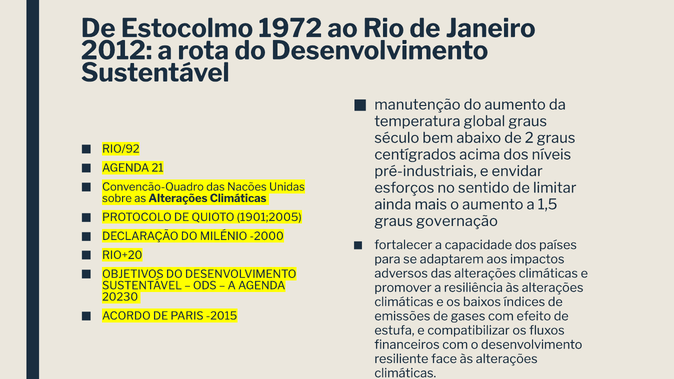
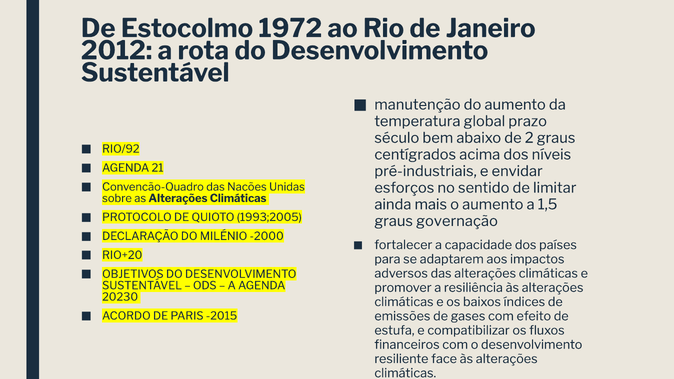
global graus: graus -> prazo
1901;2005: 1901;2005 -> 1993;2005
